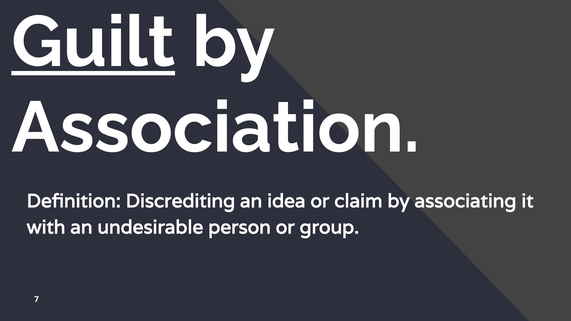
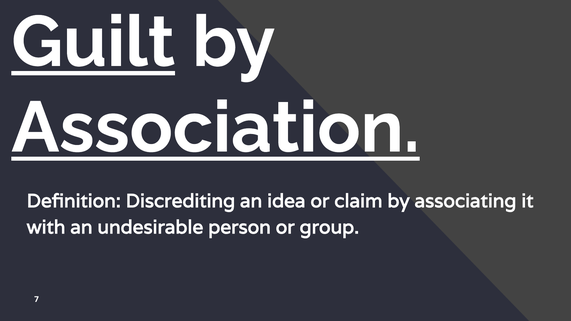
Association underline: none -> present
